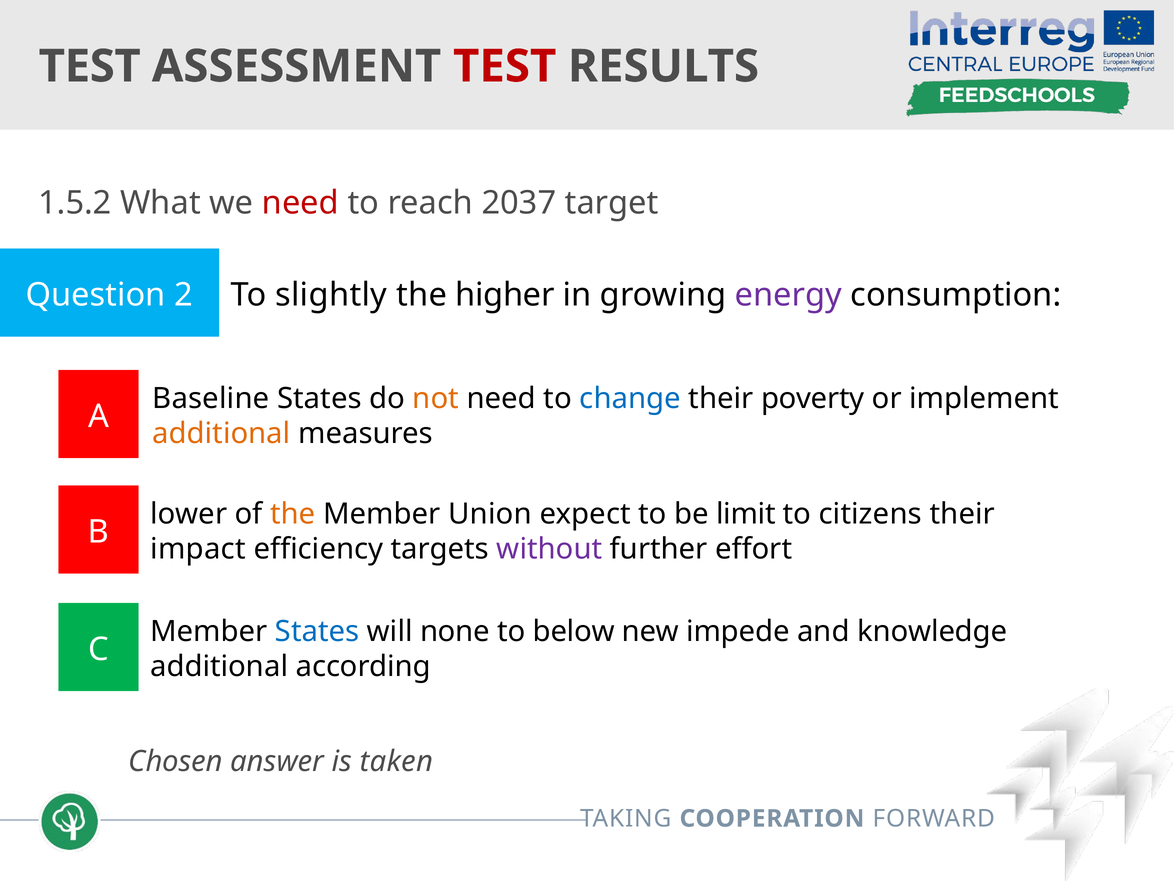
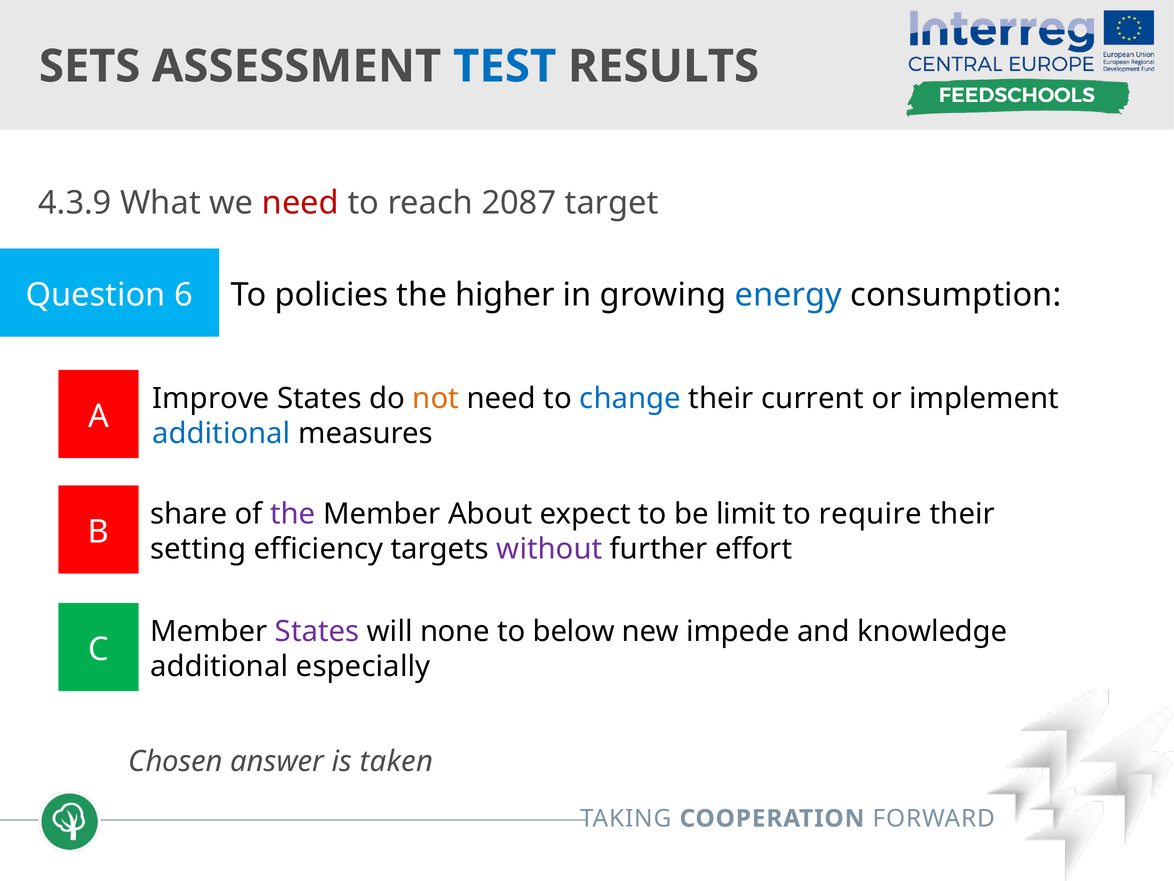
TEST at (90, 66): TEST -> SETS
TEST at (505, 66) colour: red -> blue
1.5.2: 1.5.2 -> 4.3.9
2037: 2037 -> 2087
2: 2 -> 6
slightly: slightly -> policies
energy colour: purple -> blue
Baseline: Baseline -> Improve
poverty: poverty -> current
additional at (221, 433) colour: orange -> blue
lower: lower -> share
the at (293, 514) colour: orange -> purple
Union: Union -> About
citizens: citizens -> require
impact: impact -> setting
States at (317, 631) colour: blue -> purple
according: according -> especially
